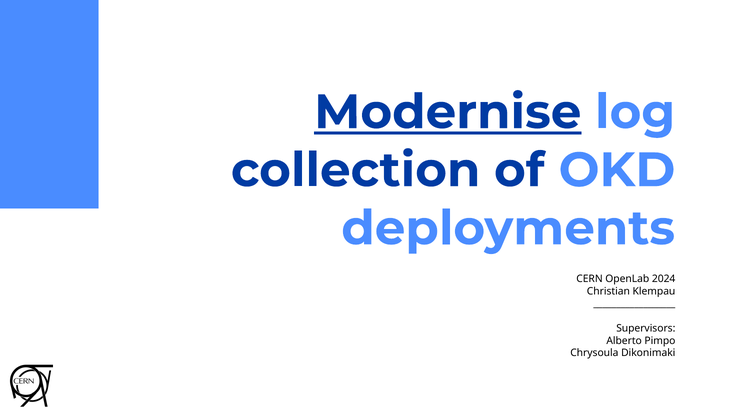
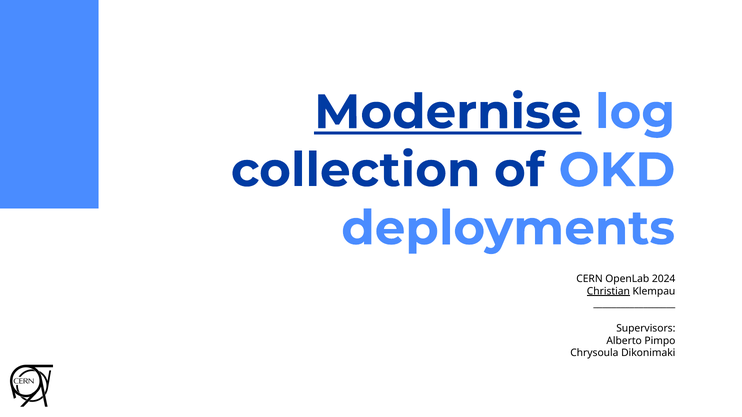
Christian underline: none -> present
